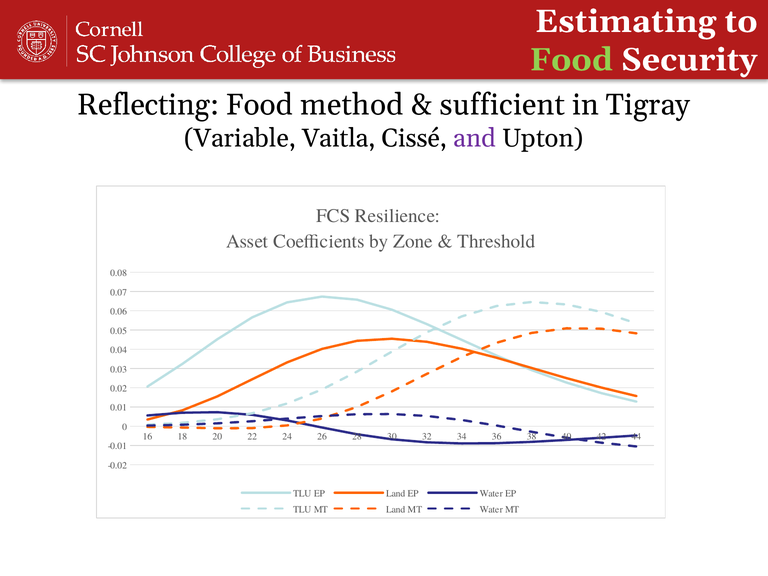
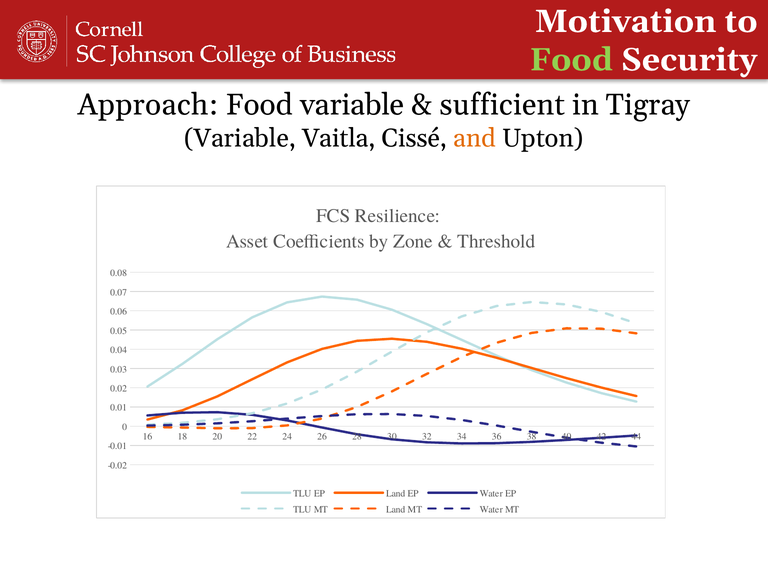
Estimating: Estimating -> Motivation
Reflecting: Reflecting -> Approach
Food method: method -> variable
and colour: purple -> orange
